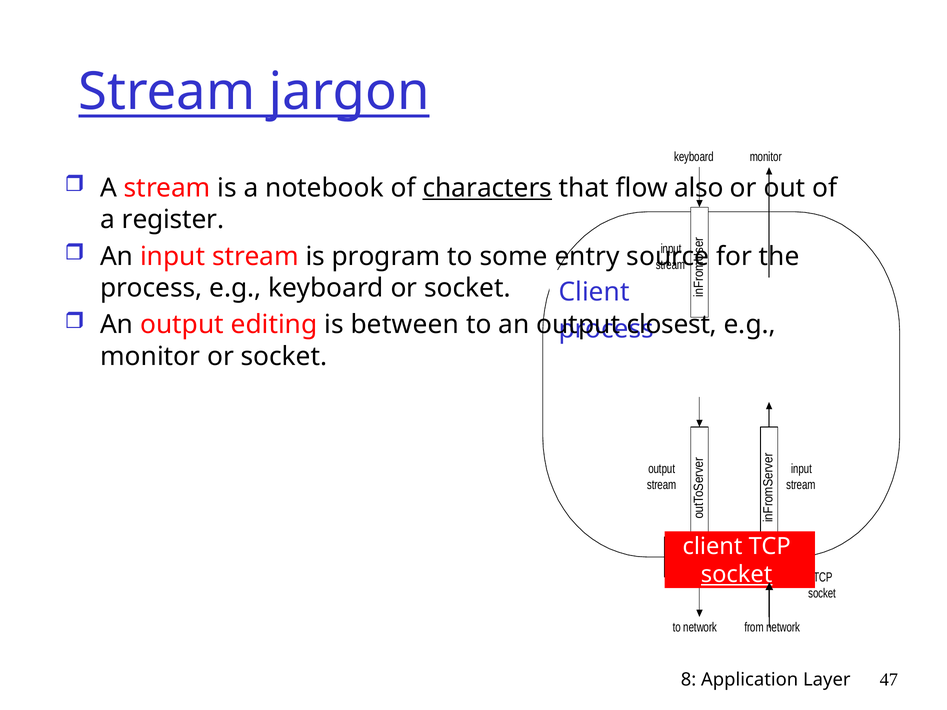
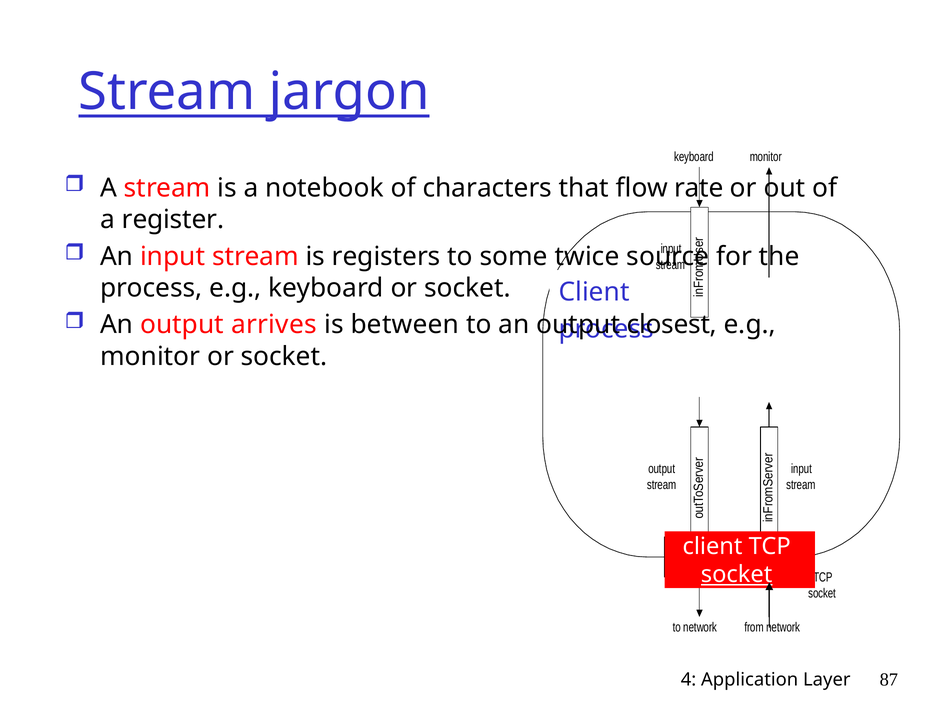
characters underline: present -> none
also: also -> rate
program: program -> registers
entry: entry -> twice
editing: editing -> arrives
8: 8 -> 4
47: 47 -> 87
